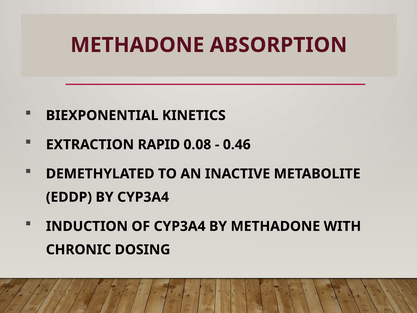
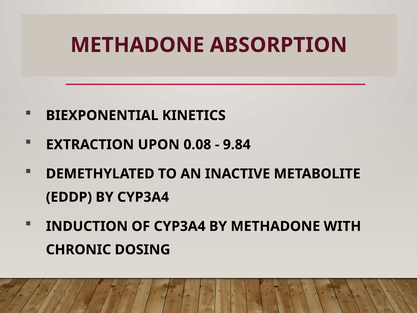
RAPID: RAPID -> UPON
0.46: 0.46 -> 9.84
